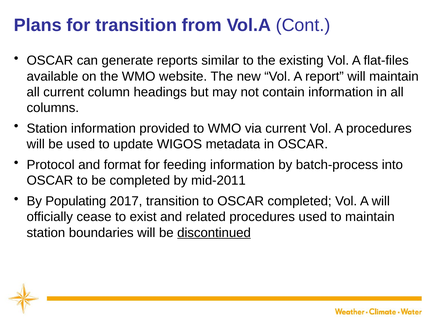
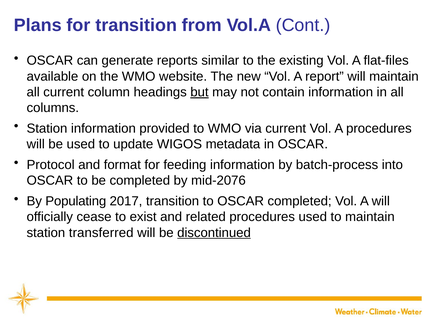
but underline: none -> present
mid-2011: mid-2011 -> mid-2076
boundaries: boundaries -> transferred
